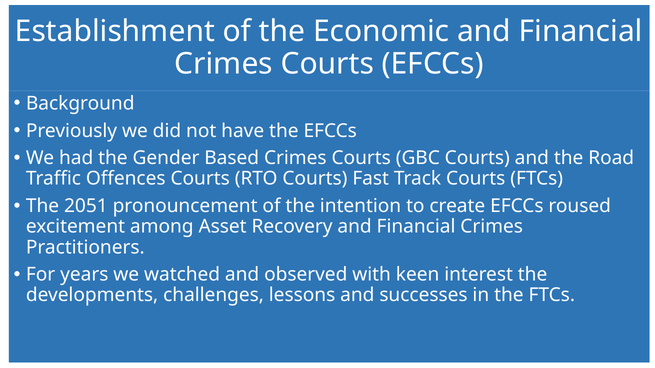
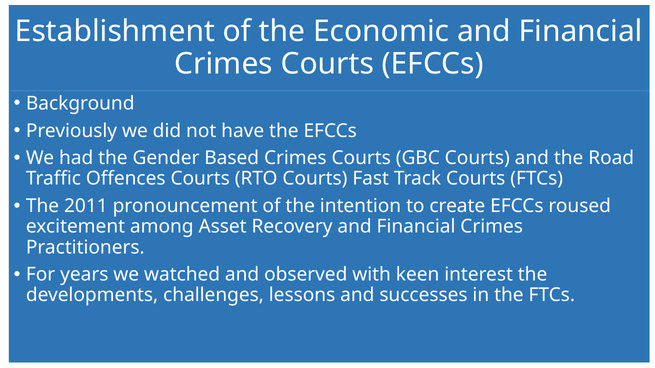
2051: 2051 -> 2011
